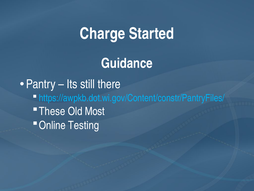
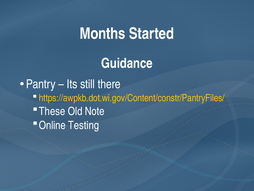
Charge: Charge -> Months
https://awpkb.dot.wi.gov/Content/constr/PantryFiles/ colour: light blue -> yellow
Most: Most -> Note
